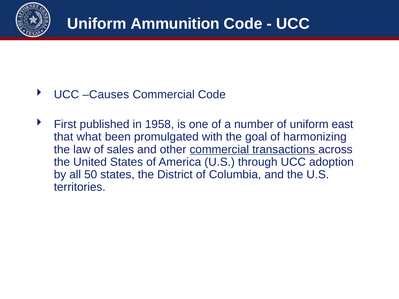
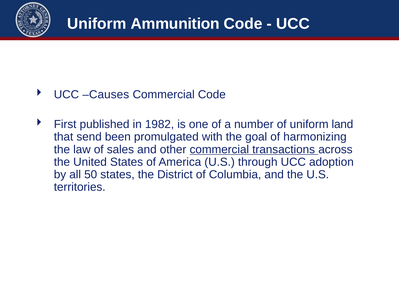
1958: 1958 -> 1982
east: east -> land
what: what -> send
